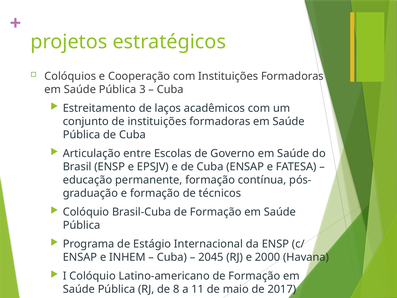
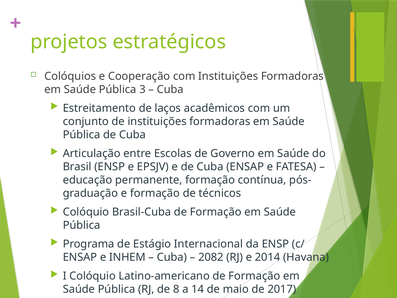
2045: 2045 -> 2082
2000: 2000 -> 2014
11: 11 -> 14
